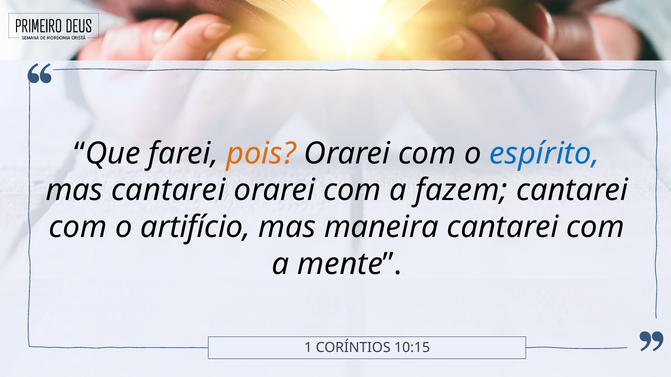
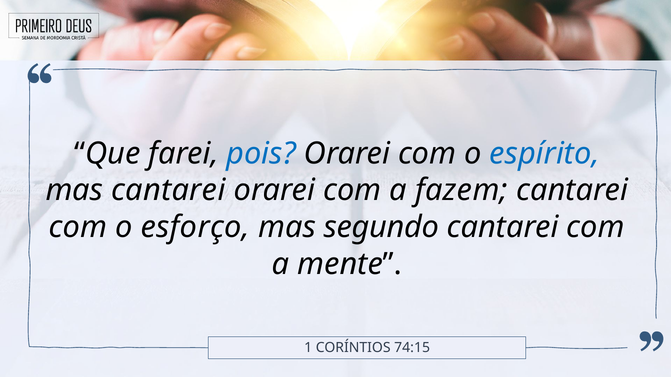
pois colour: orange -> blue
artifício: artifício -> esforço
maneira: maneira -> segundo
10:15: 10:15 -> 74:15
